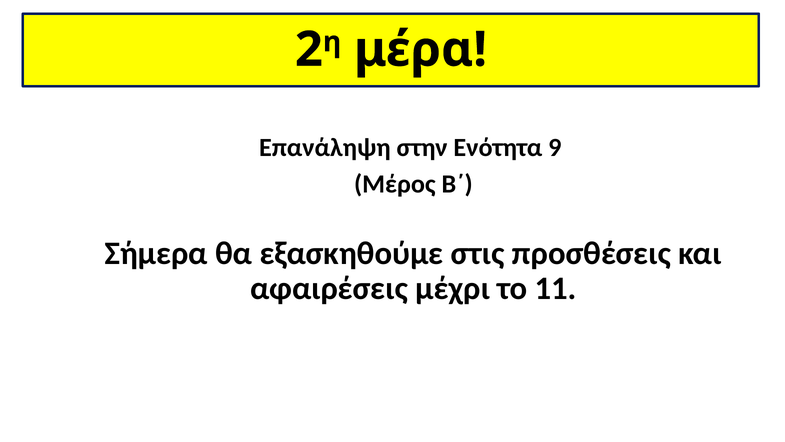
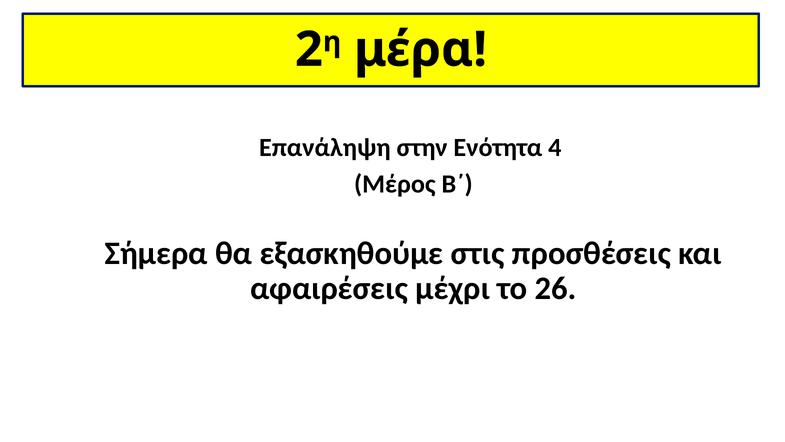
9: 9 -> 4
11: 11 -> 26
